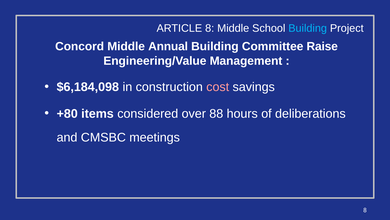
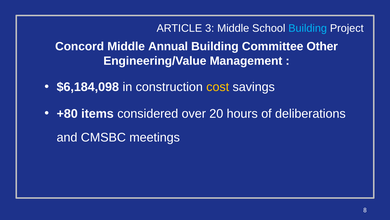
ARTICLE 8: 8 -> 3
Raise: Raise -> Other
cost colour: pink -> yellow
88: 88 -> 20
